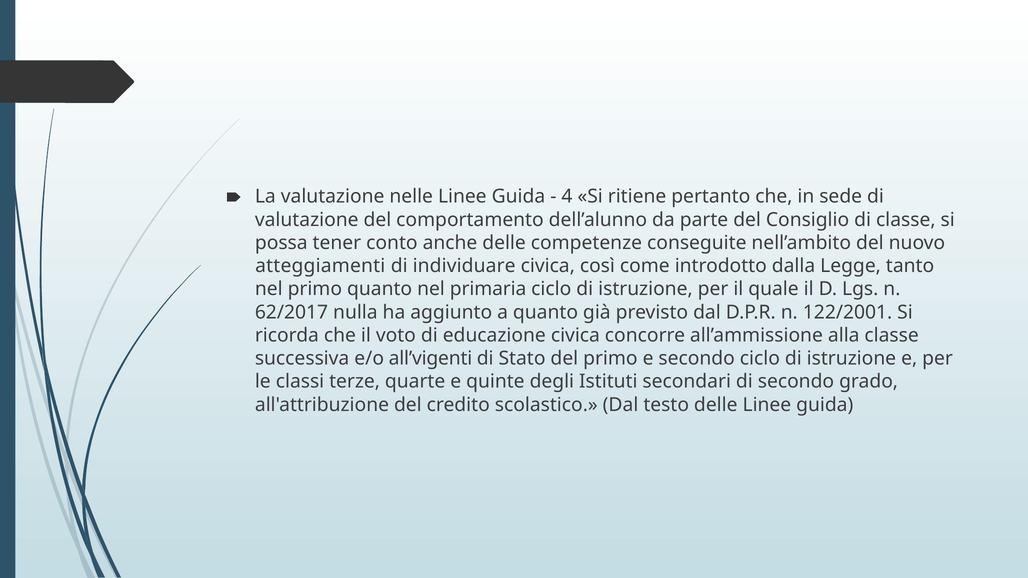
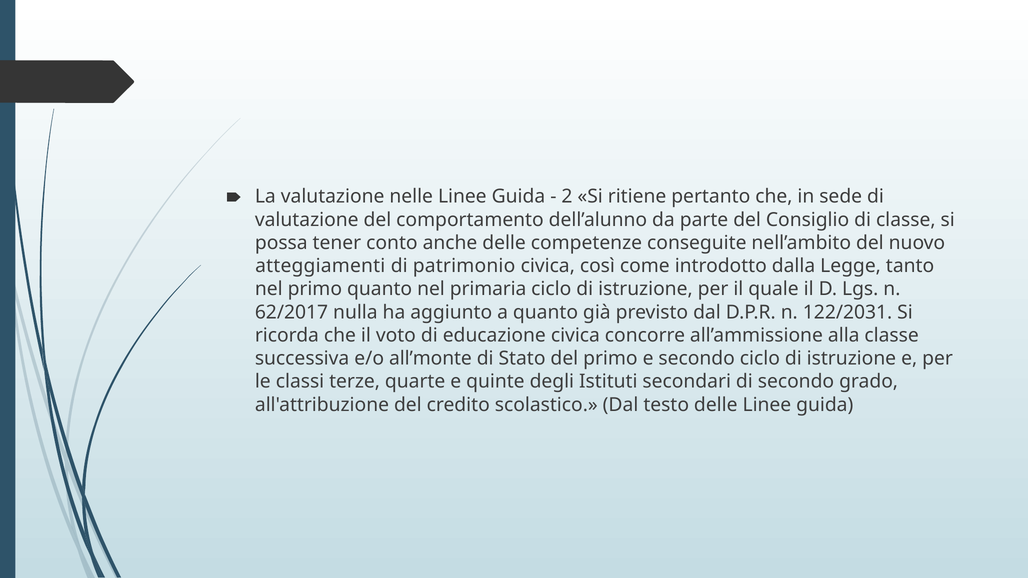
4: 4 -> 2
individuare: individuare -> patrimonio
122/2001: 122/2001 -> 122/2031
all’vigenti: all’vigenti -> all’monte
